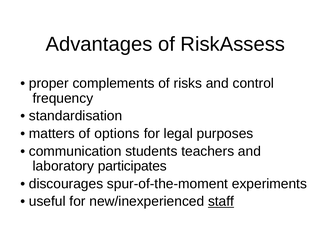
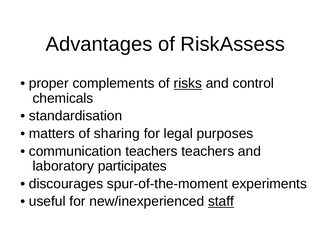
risks underline: none -> present
frequency: frequency -> chemicals
options: options -> sharing
communication students: students -> teachers
